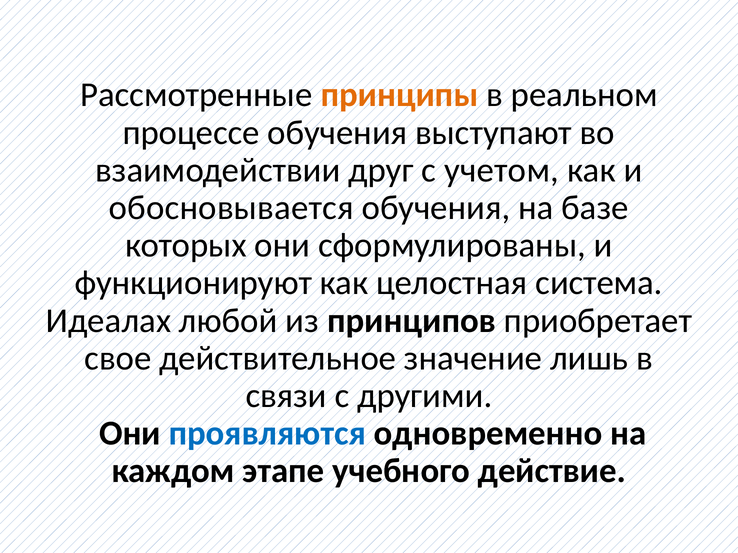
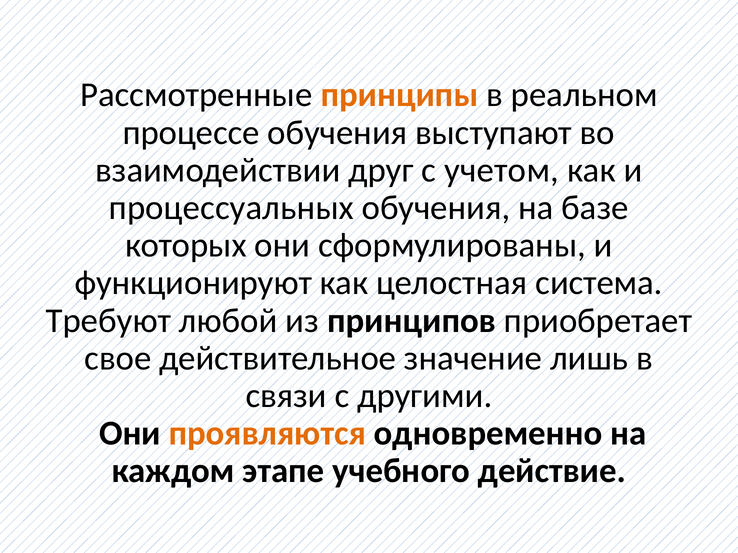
обосновывается: обосновывается -> процессуальных
Идеалах: Идеалах -> Требуют
проявляются colour: blue -> orange
